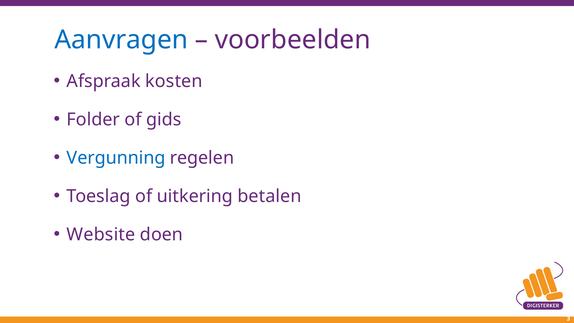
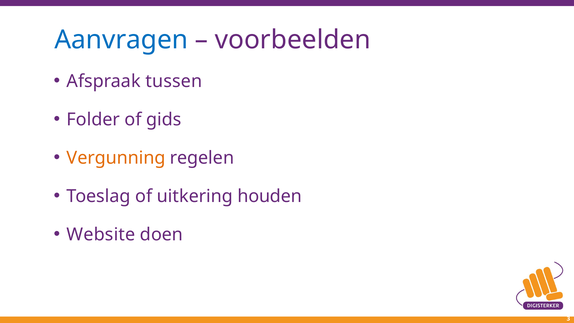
kosten: kosten -> tussen
Vergunning colour: blue -> orange
betalen: betalen -> houden
